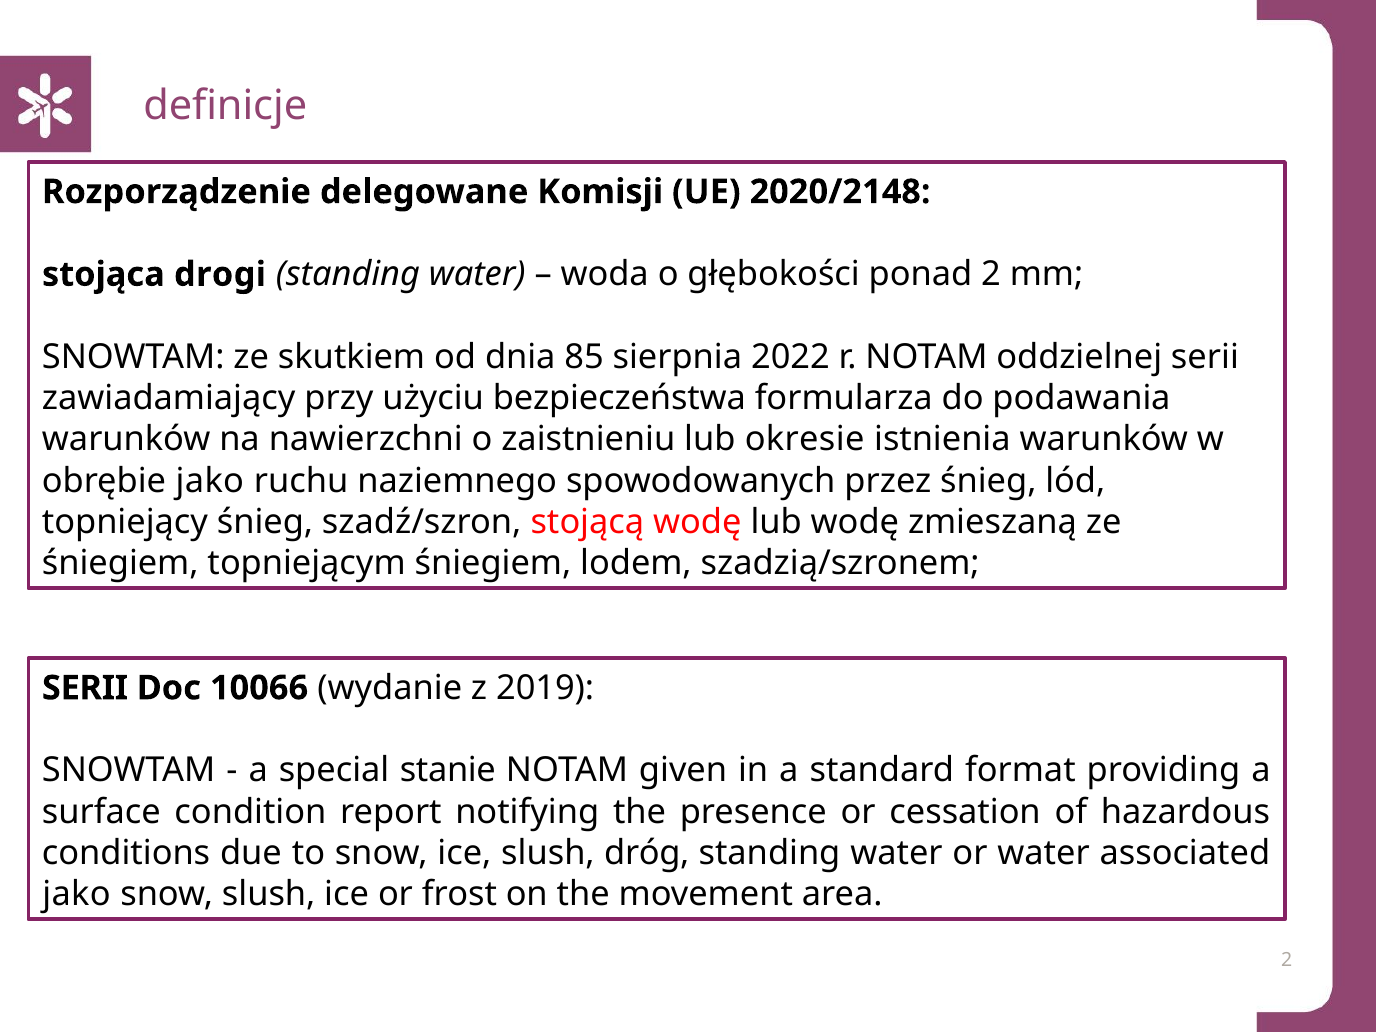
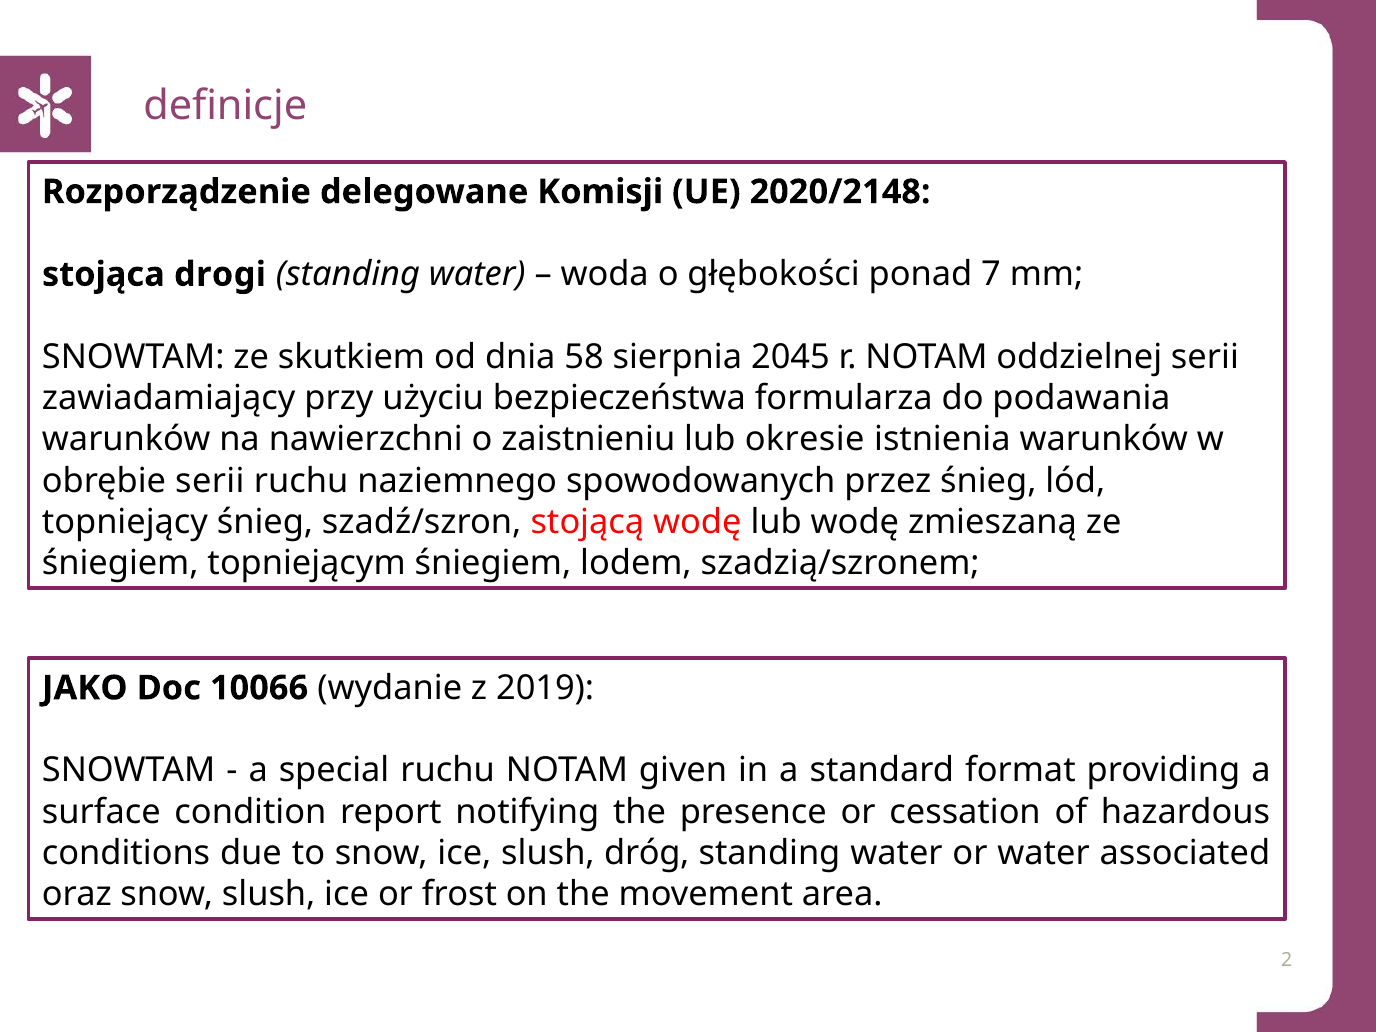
ponad 2: 2 -> 7
85: 85 -> 58
2022: 2022 -> 2045
obrębie jako: jako -> serii
SERII at (85, 688): SERII -> JAKO
special stanie: stanie -> ruchu
jako at (77, 894): jako -> oraz
